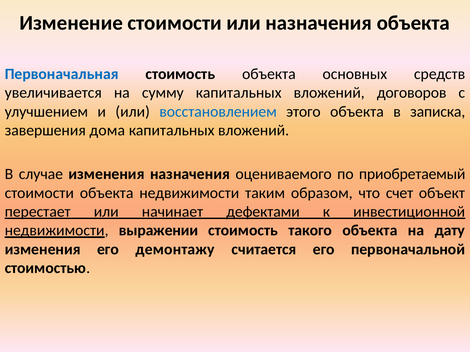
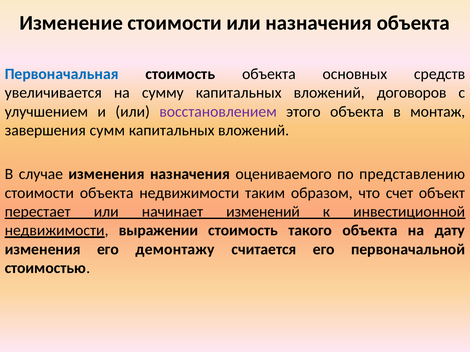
восстановлением colour: blue -> purple
записка: записка -> монтаж
дома: дома -> сумм
приобретаемый: приобретаемый -> представлению
дефектами: дефектами -> изменений
